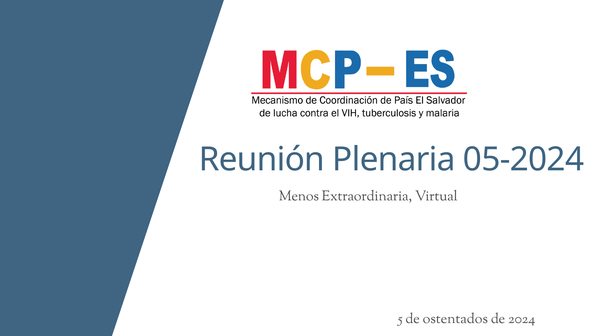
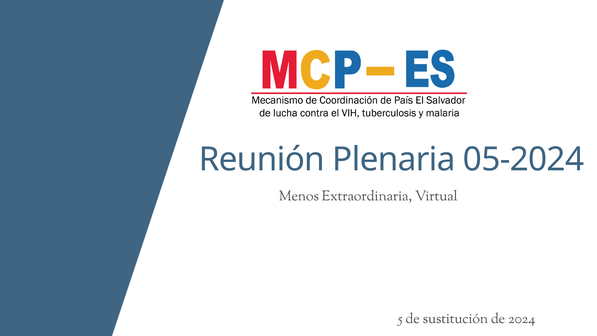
ostentados: ostentados -> sustitución
